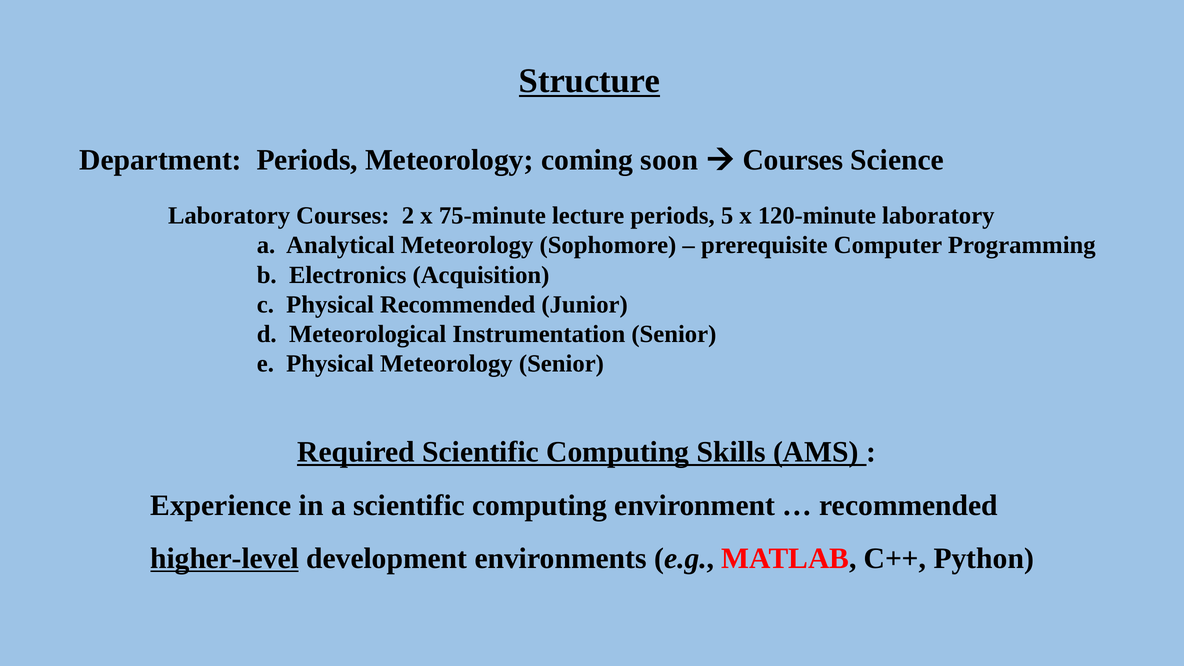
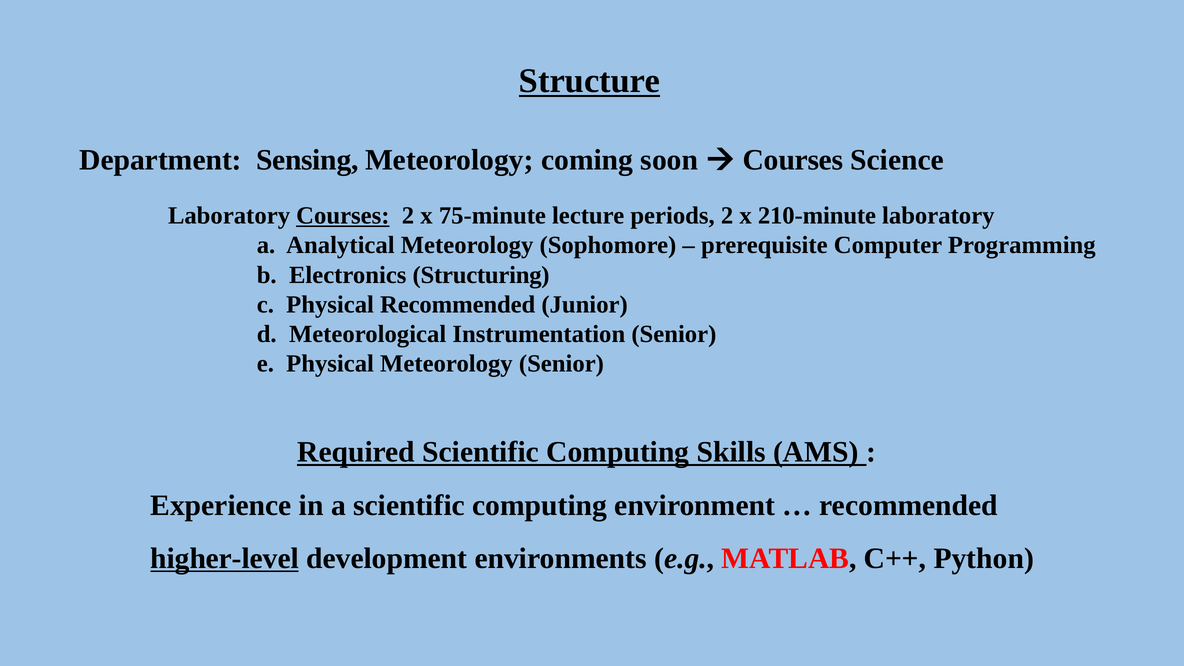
Department Periods: Periods -> Sensing
Courses at (343, 216) underline: none -> present
periods 5: 5 -> 2
120-minute: 120-minute -> 210-minute
Acquisition: Acquisition -> Structuring
